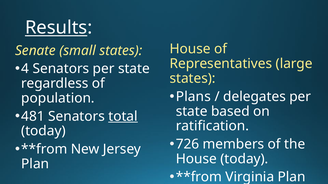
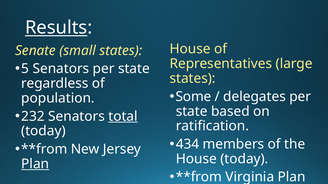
4: 4 -> 5
Plans: Plans -> Some
481: 481 -> 232
726: 726 -> 434
Plan at (35, 164) underline: none -> present
